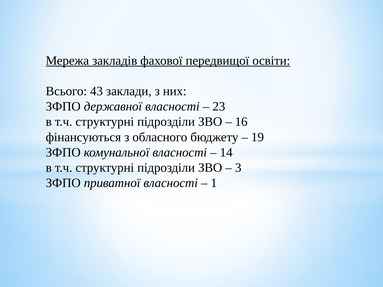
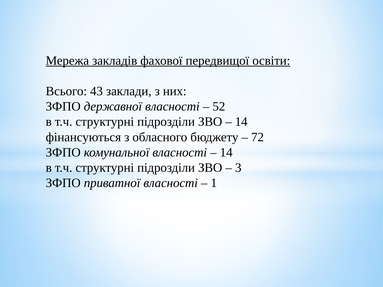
23: 23 -> 52
16 at (241, 122): 16 -> 14
19: 19 -> 72
